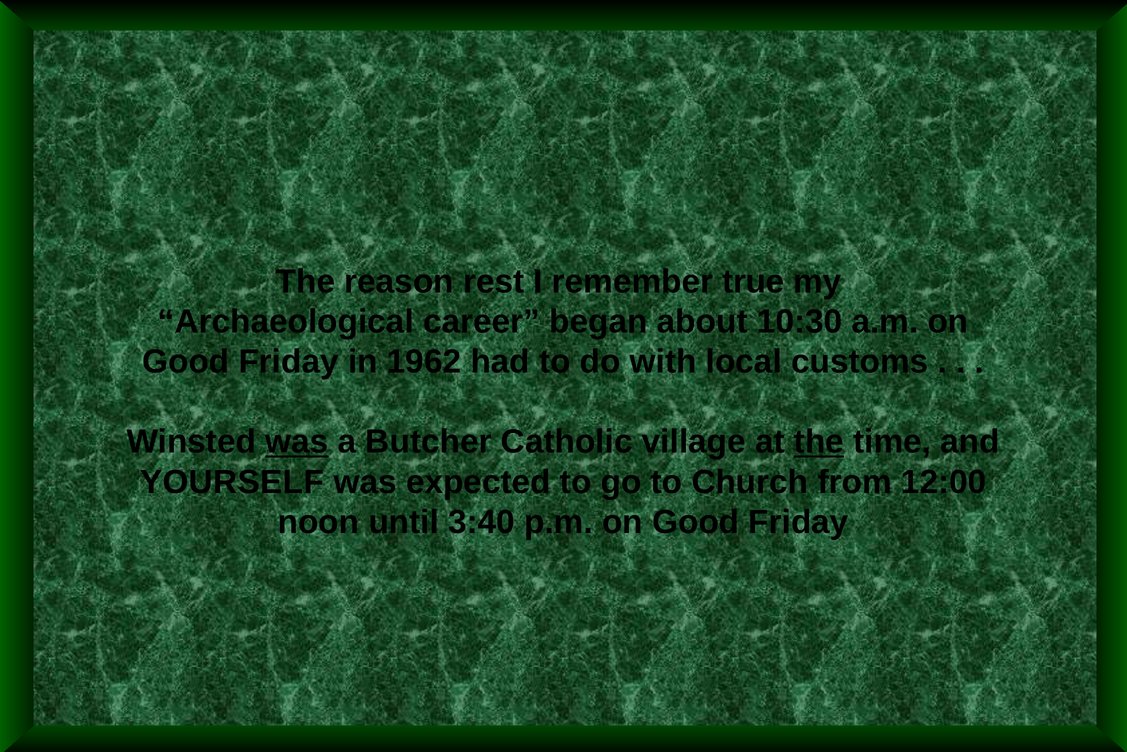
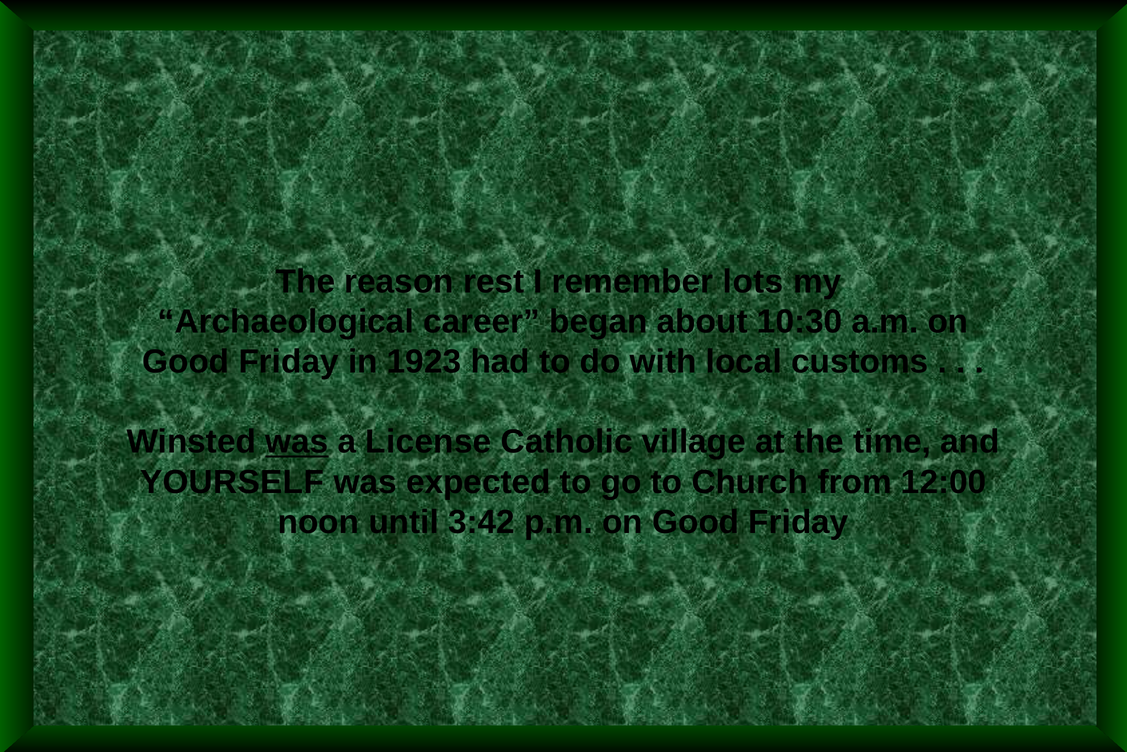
true: true -> lots
1962: 1962 -> 1923
Butcher: Butcher -> License
the at (819, 442) underline: present -> none
3:40: 3:40 -> 3:42
